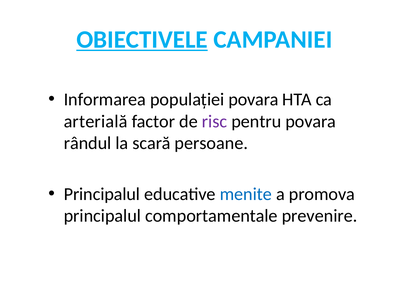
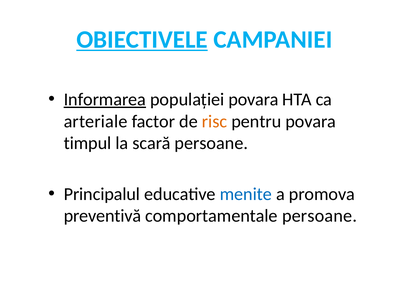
Informarea underline: none -> present
arterială: arterială -> arteriale
risc colour: purple -> orange
rândul: rândul -> timpul
principalul at (102, 216): principalul -> preventivă
comportamentale prevenire: prevenire -> persoane
